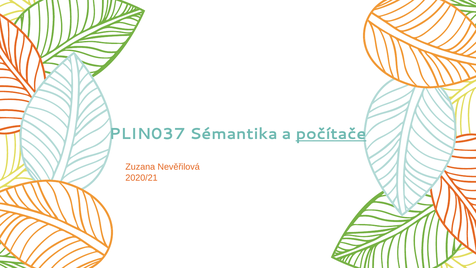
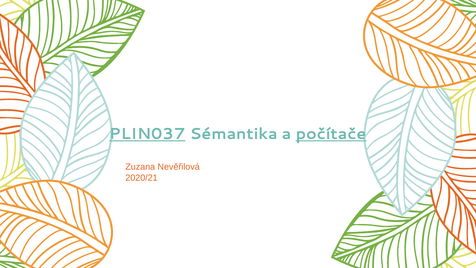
PLIN037 underline: none -> present
